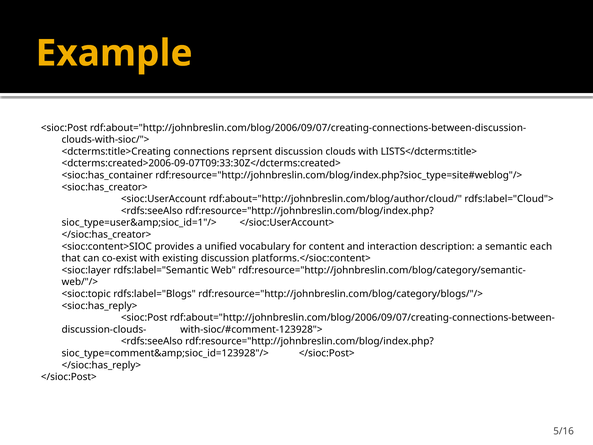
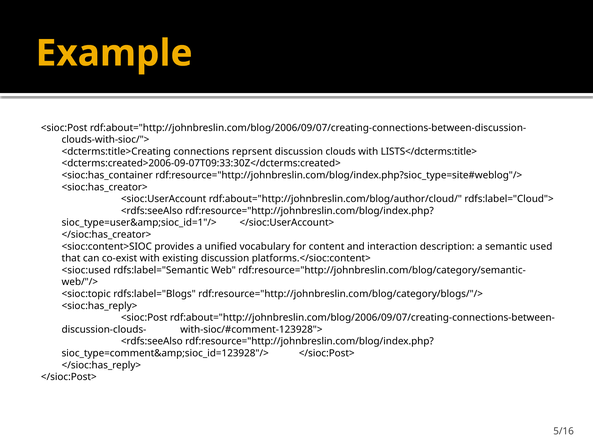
each: each -> used
<sioc:layer: <sioc:layer -> <sioc:used
